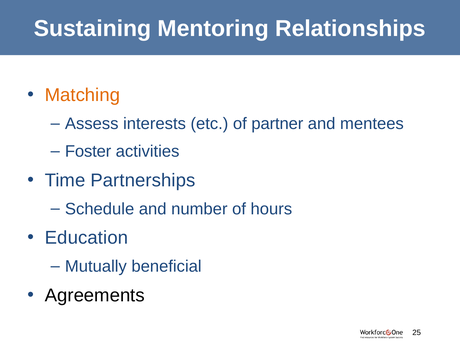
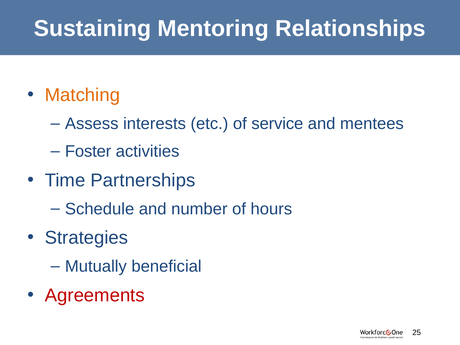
partner: partner -> service
Education: Education -> Strategies
Agreements colour: black -> red
